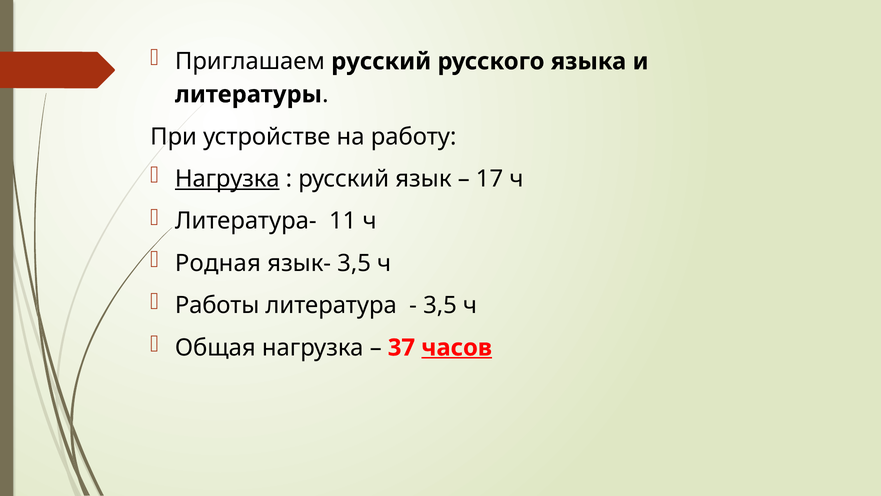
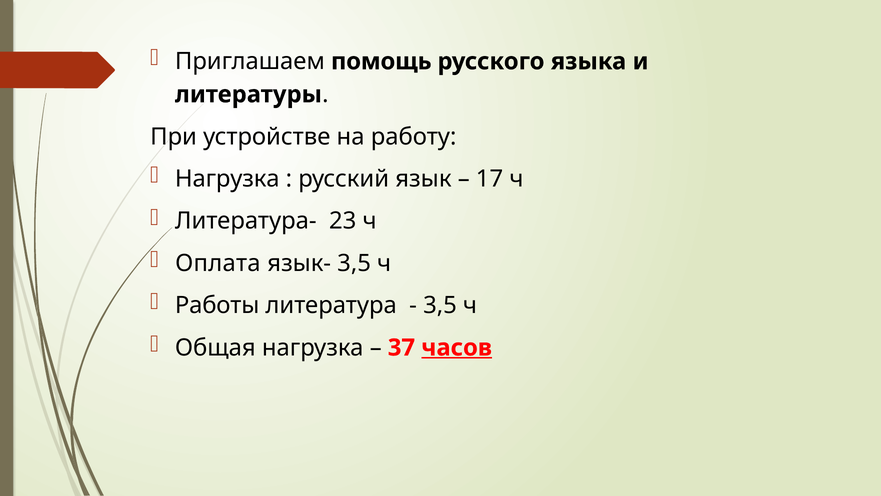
Приглашаем русский: русский -> помощь
Нагрузка at (227, 179) underline: present -> none
11: 11 -> 23
Родная: Родная -> Оплата
